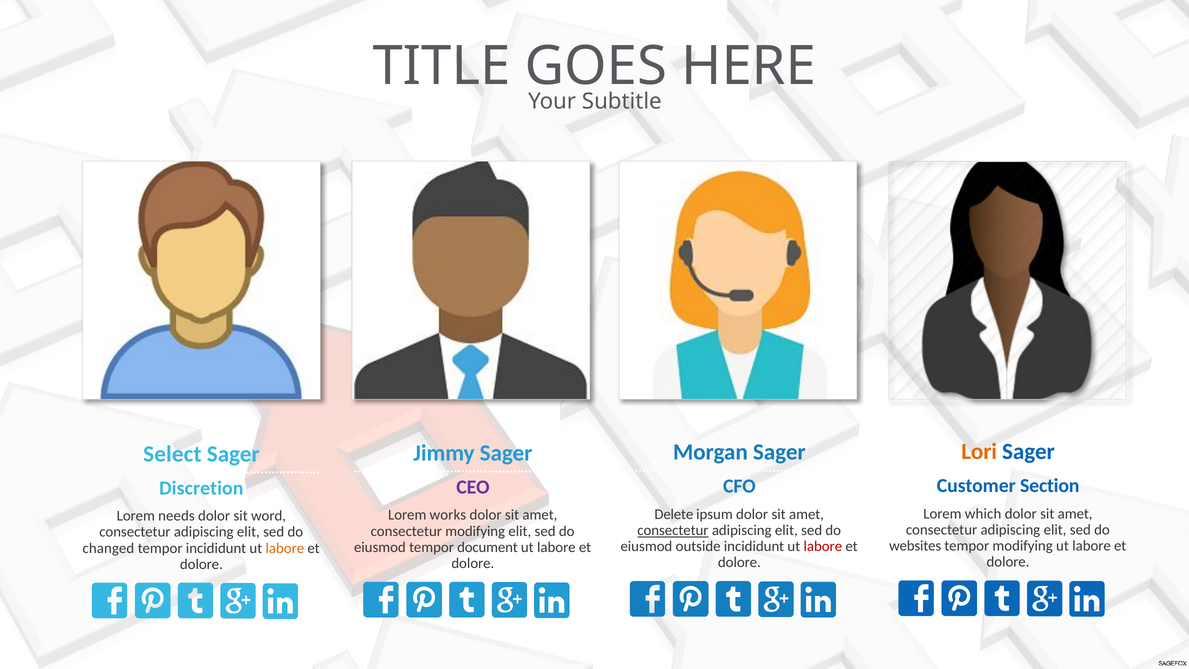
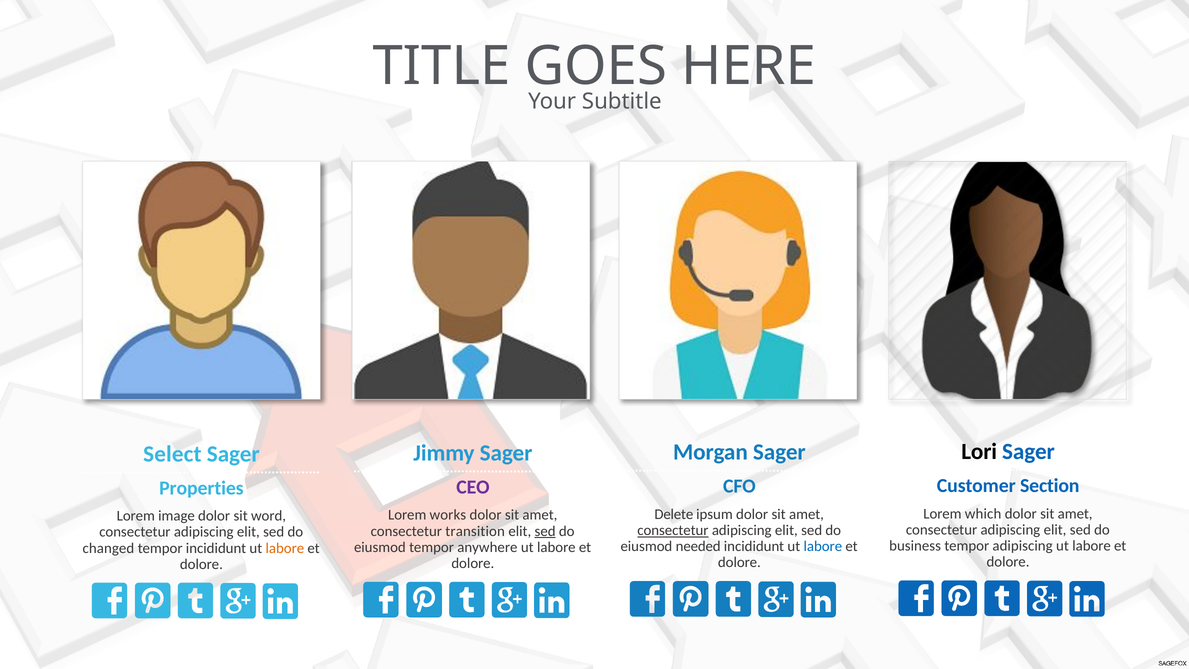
Lori colour: orange -> black
Discretion: Discretion -> Properties
needs: needs -> image
consectetur modifying: modifying -> transition
sed at (545, 531) underline: none -> present
websites: websites -> business
tempor modifying: modifying -> adipiscing
outside: outside -> needed
labore at (823, 546) colour: red -> blue
document: document -> anywhere
